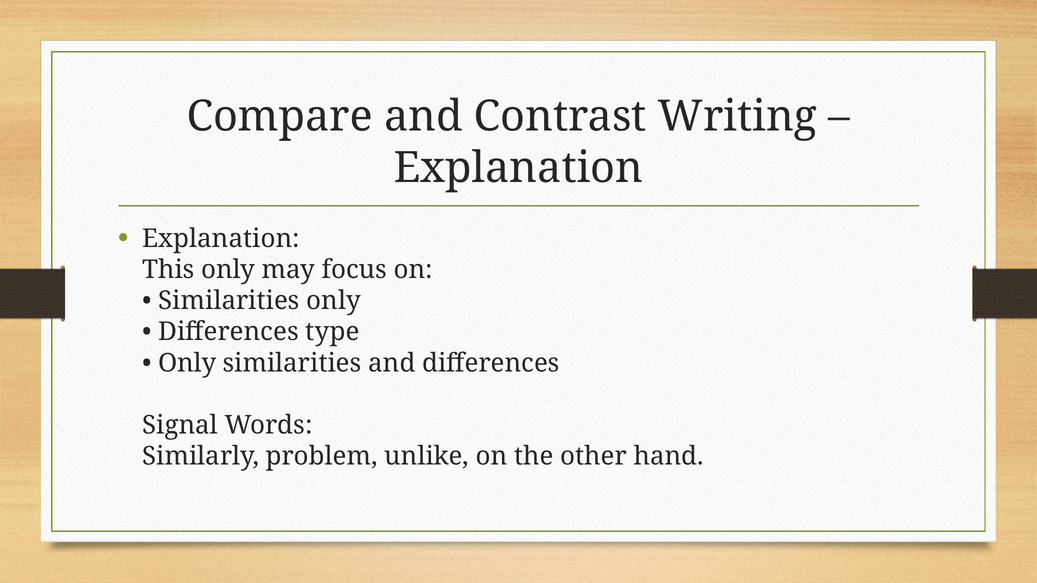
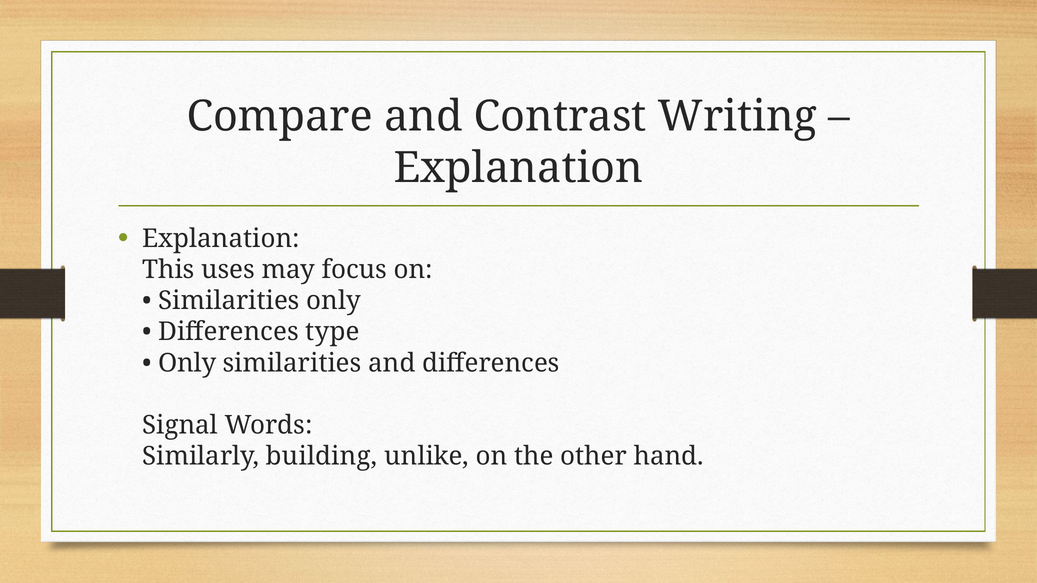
This only: only -> uses
problem: problem -> building
